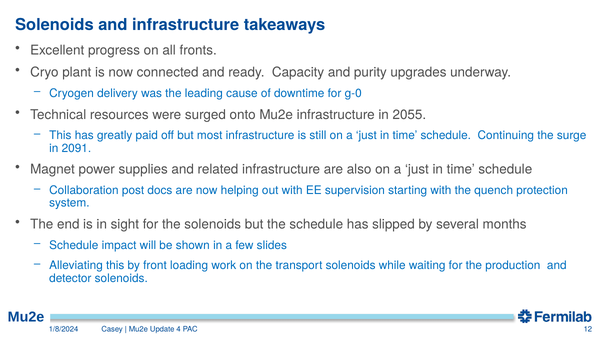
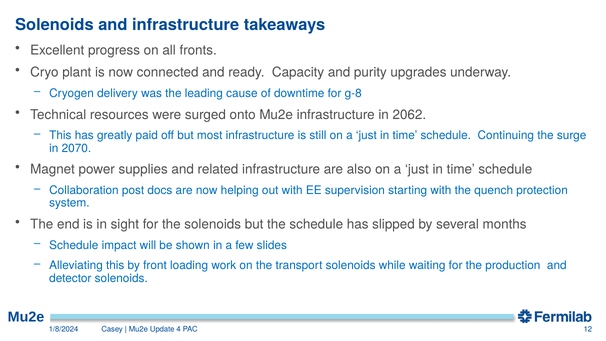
g-0: g-0 -> g-8
2055: 2055 -> 2062
2091: 2091 -> 2070
